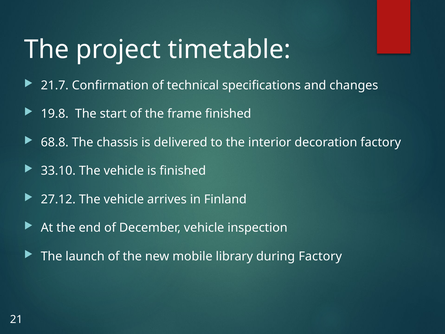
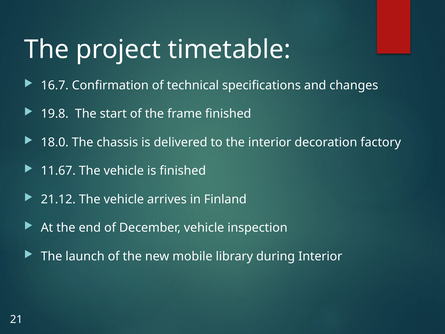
21.7: 21.7 -> 16.7
68.8: 68.8 -> 18.0
33.10: 33.10 -> 11.67
27.12: 27.12 -> 21.12
during Factory: Factory -> Interior
